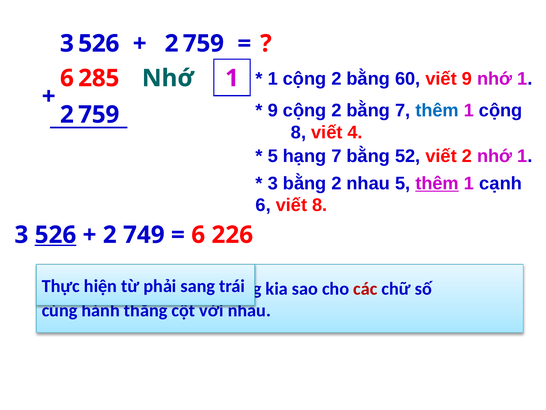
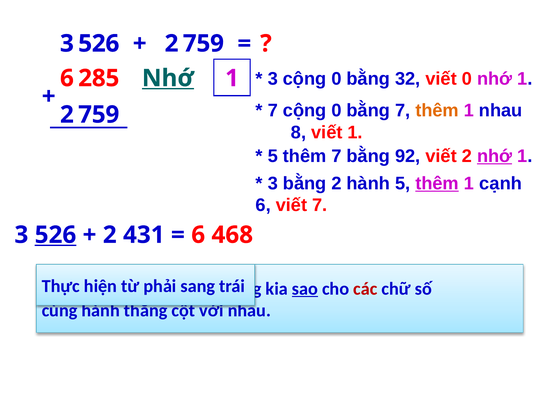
1 at (273, 79): 1 -> 3
2 at (336, 79): 2 -> 0
60: 60 -> 32
viết 9: 9 -> 0
Nhớ at (168, 78) underline: none -> present
9 at (273, 110): 9 -> 7
2 at (336, 110): 2 -> 0
thêm at (437, 110) colour: blue -> orange
cộng at (501, 110): cộng -> nhau
viết 4: 4 -> 1
hạng at (305, 156): hạng -> thêm
52: 52 -> 92
nhớ at (495, 156) underline: none -> present
2 nhau: nhau -> hành
viết 8: 8 -> 7
749: 749 -> 431
226: 226 -> 468
sao underline: none -> present
